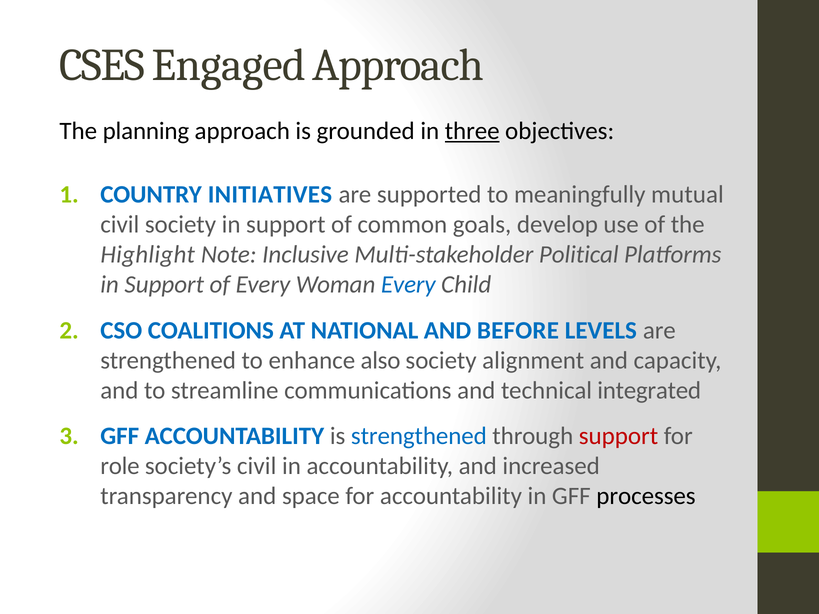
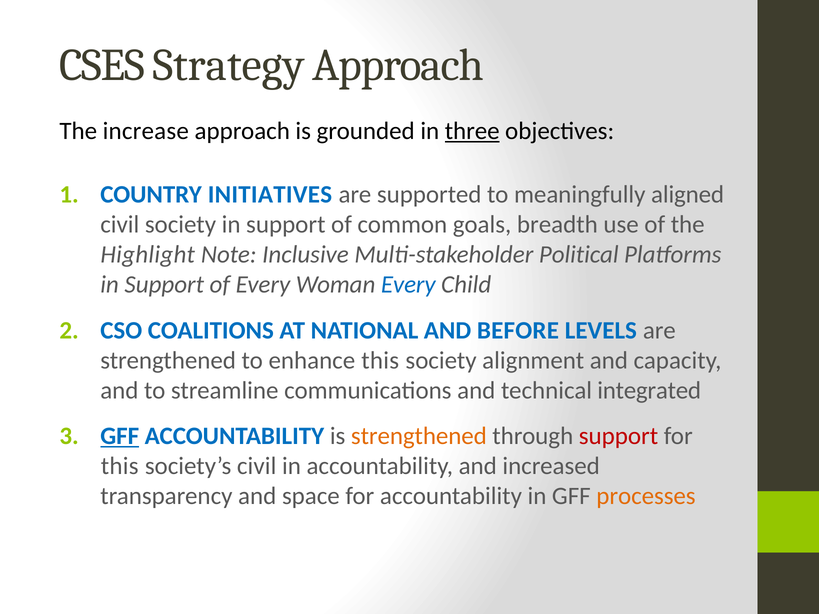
Engaged: Engaged -> Strategy
planning: planning -> increase
mutual: mutual -> aligned
develop: develop -> breadth
enhance also: also -> this
GFF at (120, 436) underline: none -> present
strengthened at (419, 436) colour: blue -> orange
role at (120, 466): role -> this
processes colour: black -> orange
